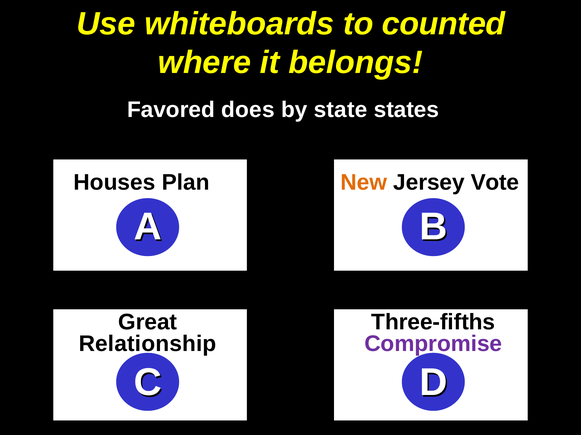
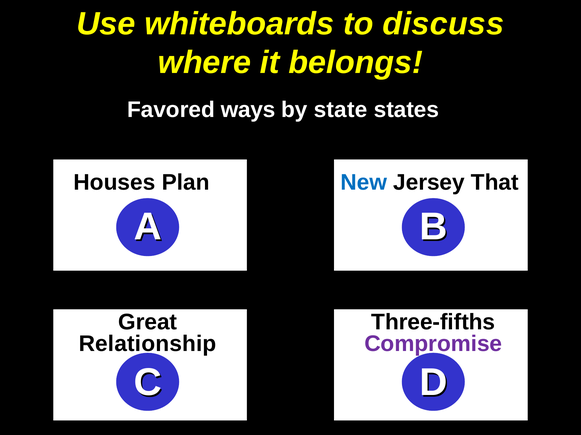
counted: counted -> discuss
does: does -> ways
New colour: orange -> blue
Vote: Vote -> That
